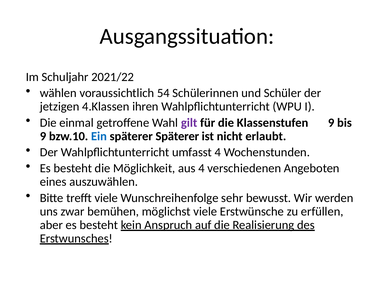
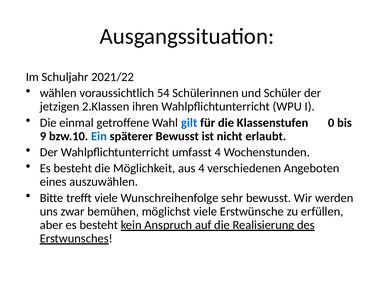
4.Klassen: 4.Klassen -> 2.Klassen
gilt colour: purple -> blue
Klassenstufen 9: 9 -> 0
späterer Späterer: Späterer -> Bewusst
